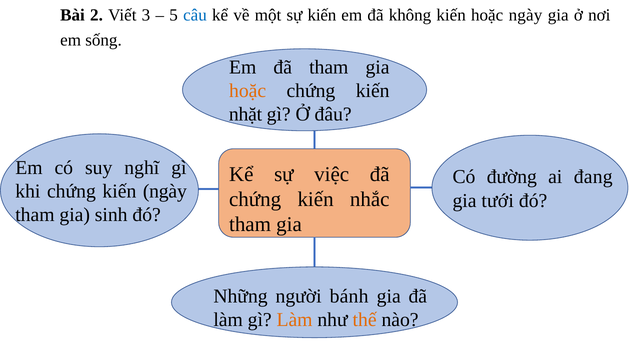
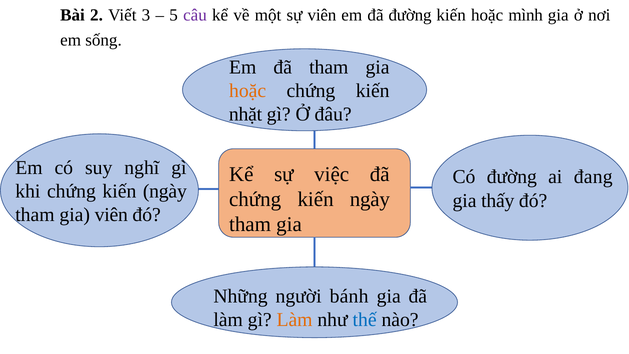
câu colour: blue -> purple
sự kiến: kiến -> viên
đã không: không -> đường
hoặc ngày: ngày -> mình
nhắc at (370, 199): nhắc -> ngày
tưới: tưới -> thấy
gia sinh: sinh -> viên
thế colour: orange -> blue
